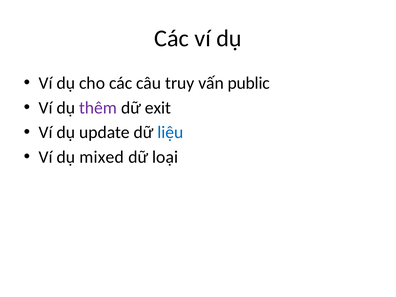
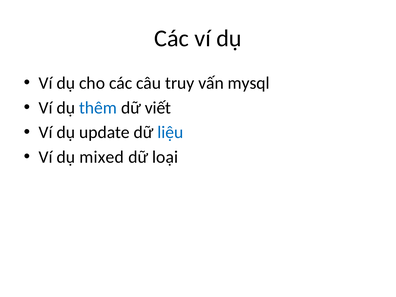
public: public -> mysql
thêm colour: purple -> blue
exit: exit -> viết
